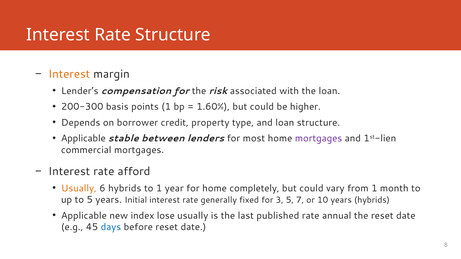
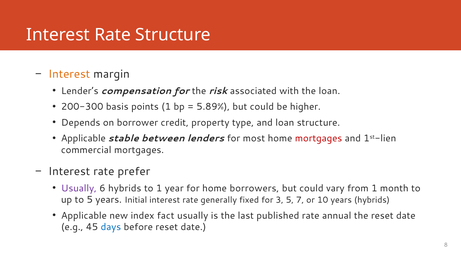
1.60%: 1.60% -> 5.89%
mortgages at (319, 139) colour: purple -> red
afford: afford -> prefer
Usually at (79, 189) colour: orange -> purple
completely: completely -> borrowers
lose: lose -> fact
